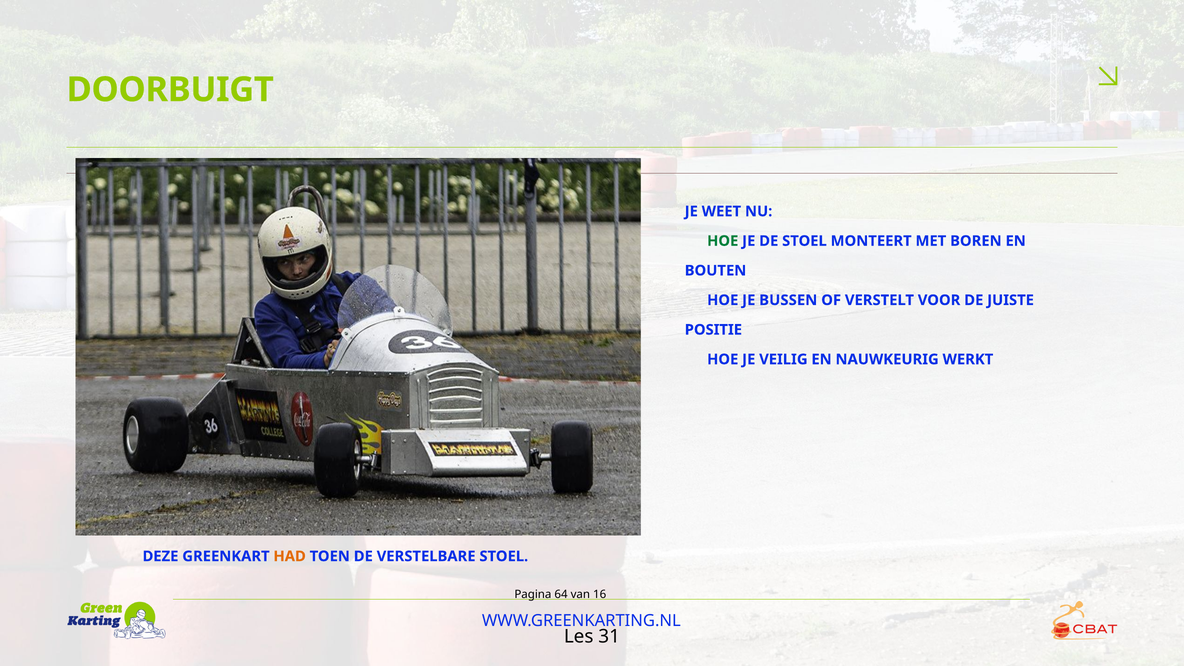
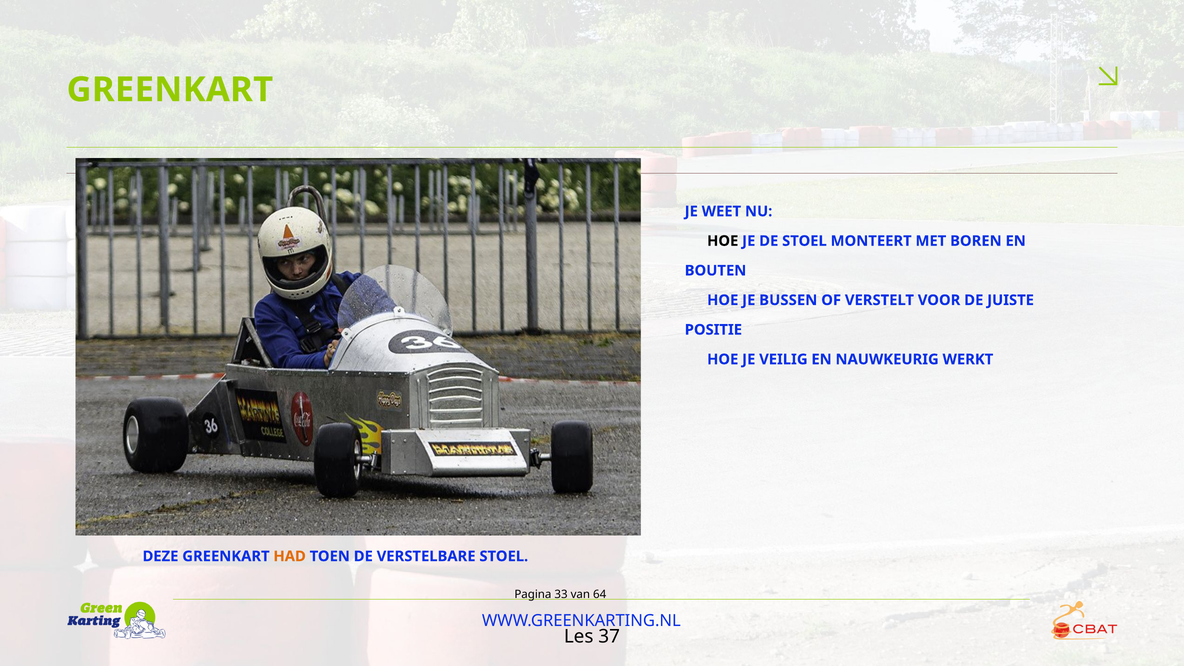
DOORBUIGT at (170, 90): DOORBUIGT -> GREENKART
HOE at (723, 241) colour: green -> black
64: 64 -> 33
16: 16 -> 64
31: 31 -> 37
